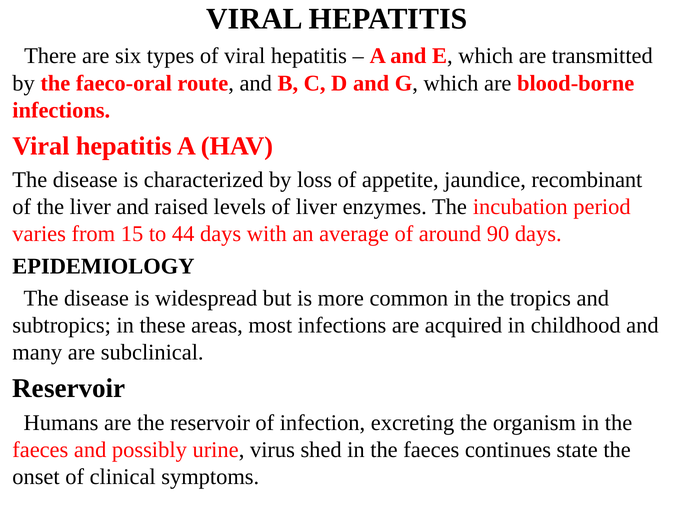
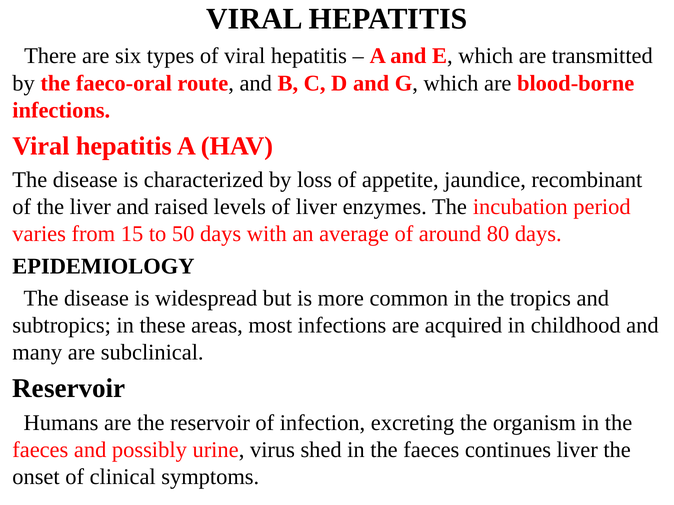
44: 44 -> 50
90: 90 -> 80
continues state: state -> liver
